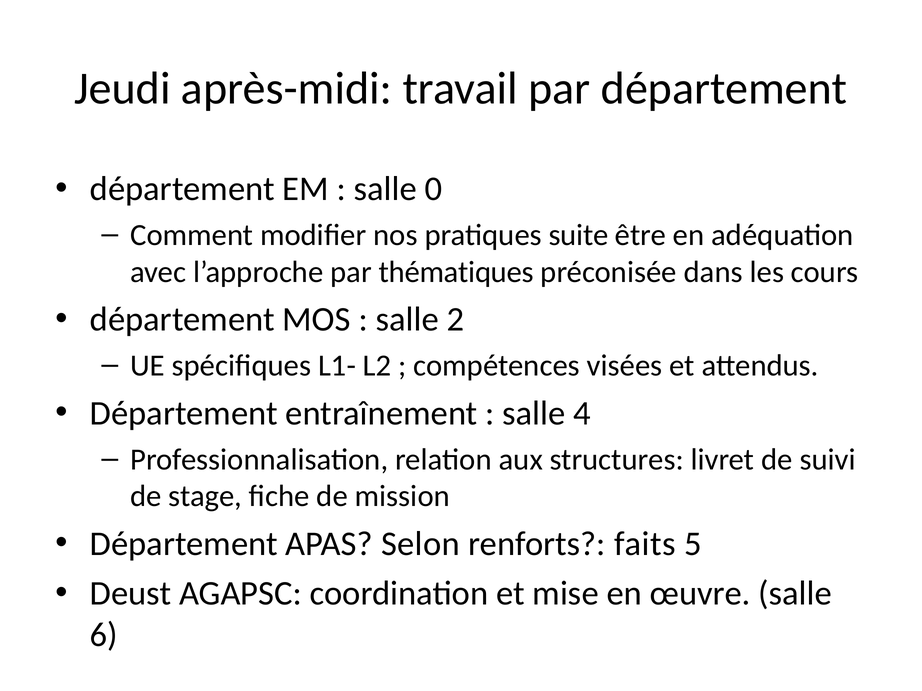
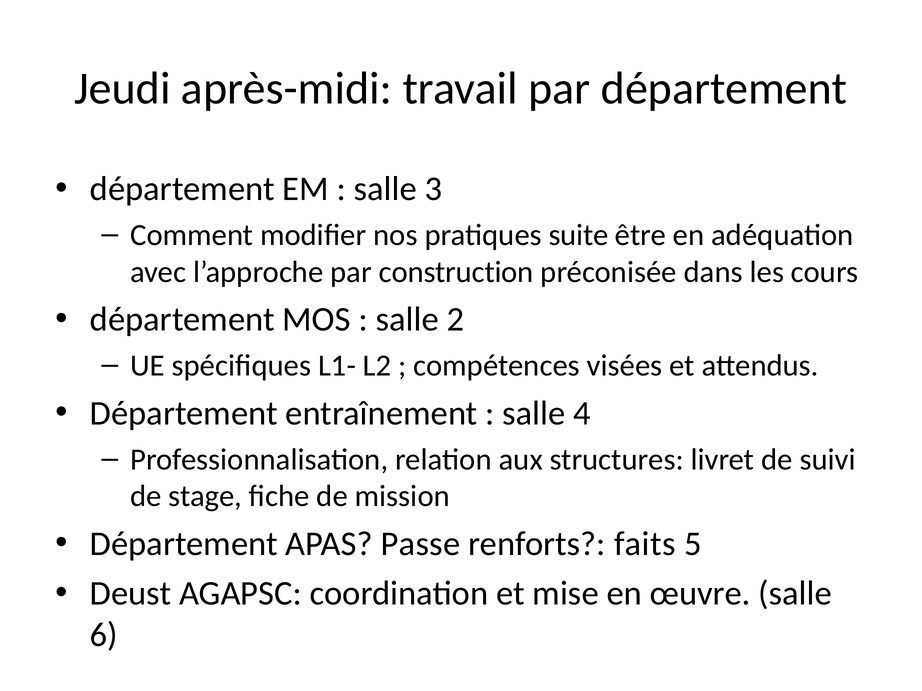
0: 0 -> 3
thématiques: thématiques -> construction
Selon: Selon -> Passe
